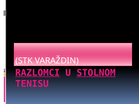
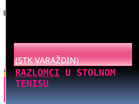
STOLNOM underline: present -> none
